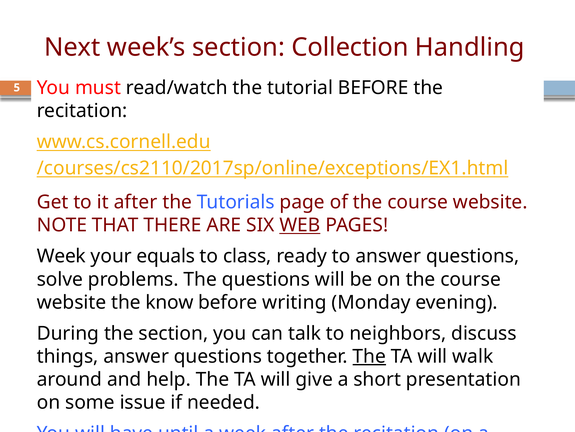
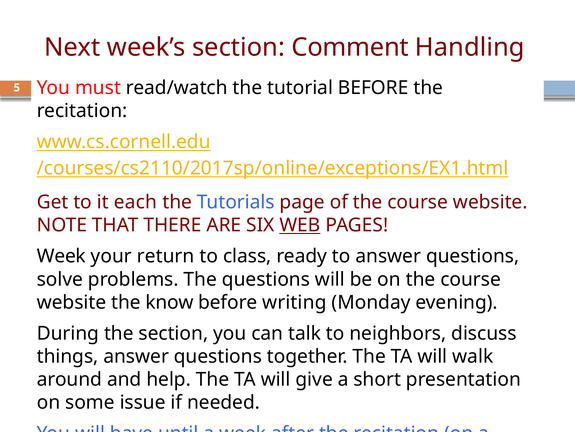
Collection: Collection -> Comment
it after: after -> each
equals: equals -> return
The at (369, 356) underline: present -> none
